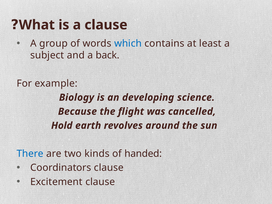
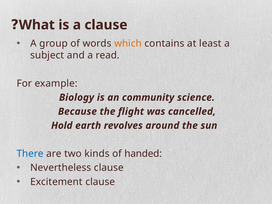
which colour: blue -> orange
back: back -> read
developing: developing -> community
Coordinators: Coordinators -> Nevertheless
